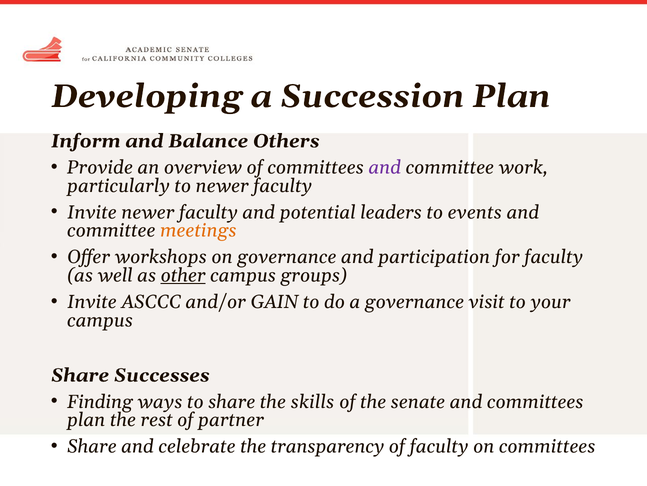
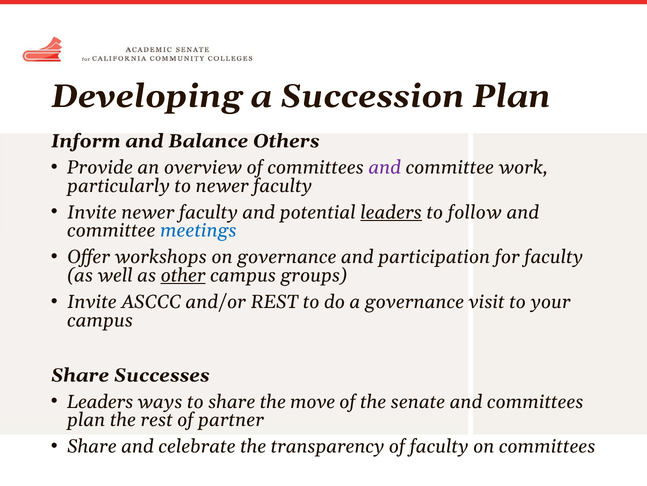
leaders at (391, 212) underline: none -> present
events: events -> follow
meetings colour: orange -> blue
and/or GAIN: GAIN -> REST
Finding at (100, 401): Finding -> Leaders
skills: skills -> move
